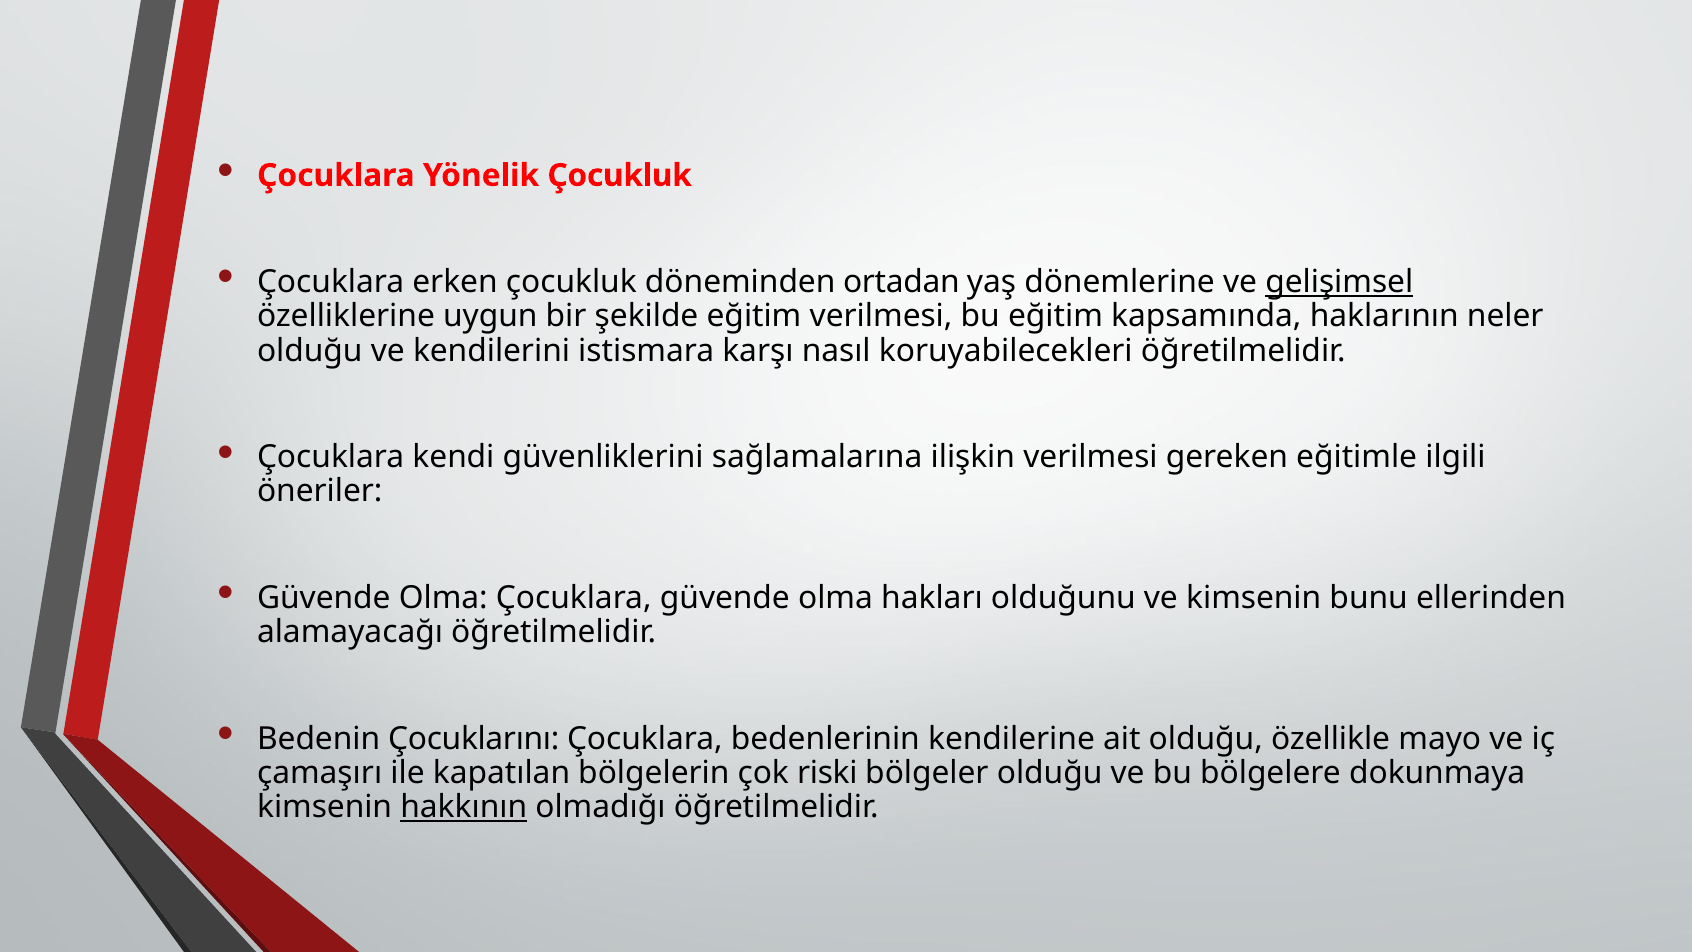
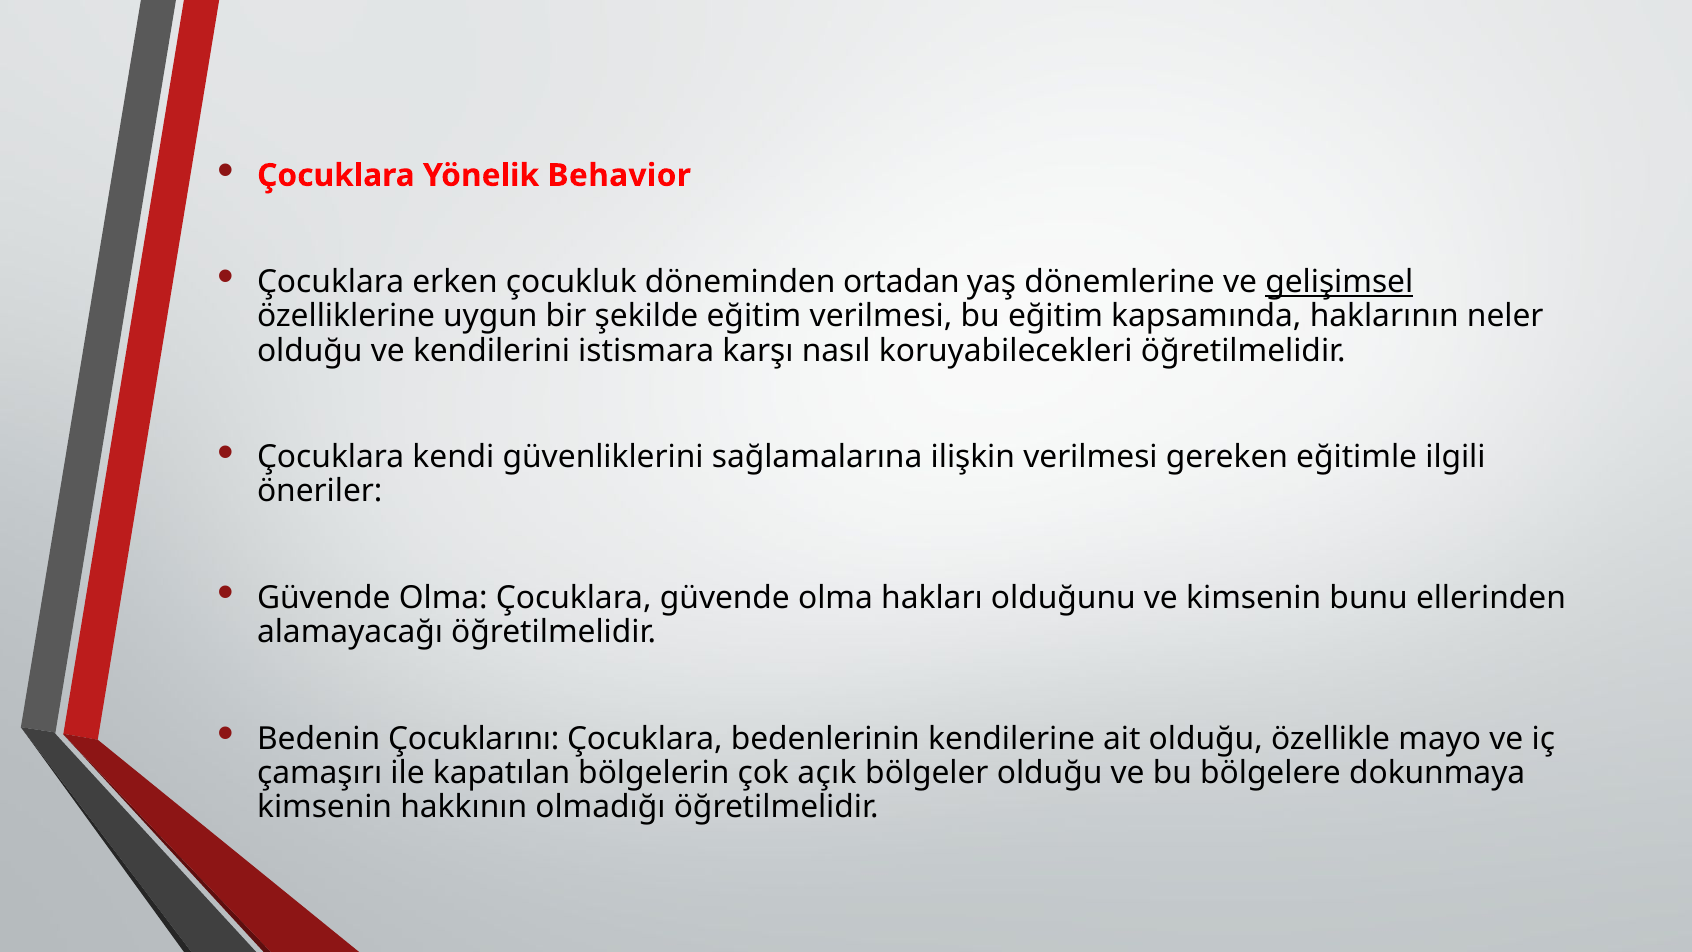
Yönelik Çocukluk: Çocukluk -> Behavior
riski: riski -> açık
hakkının underline: present -> none
